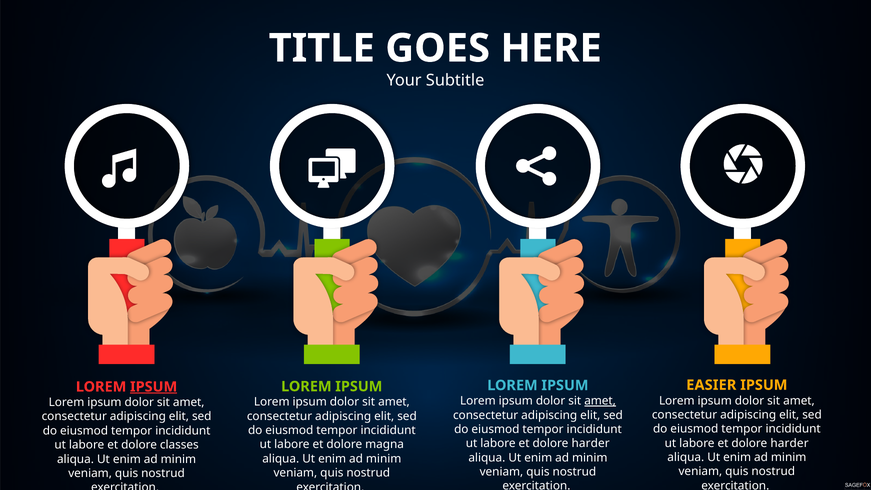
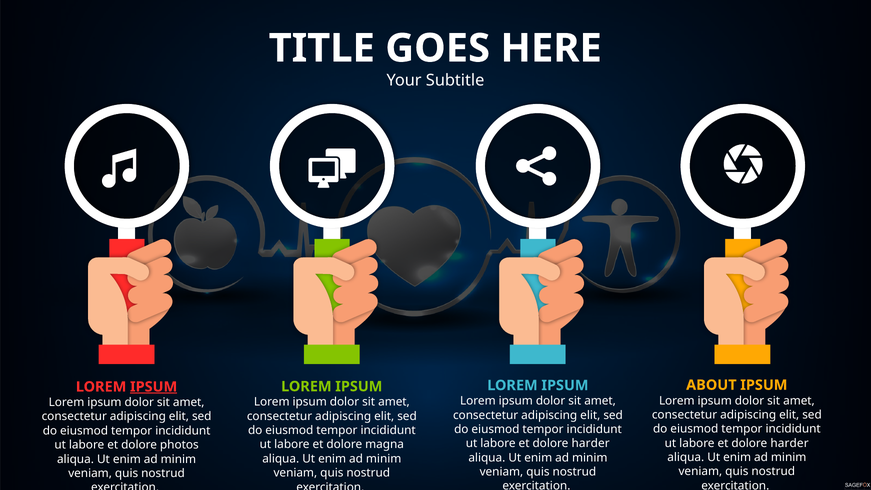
EASIER: EASIER -> ABOUT
amet at (600, 401) underline: present -> none
classes: classes -> photos
